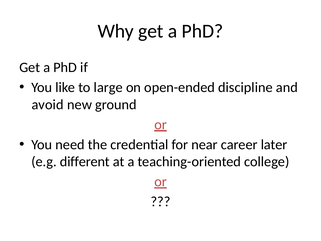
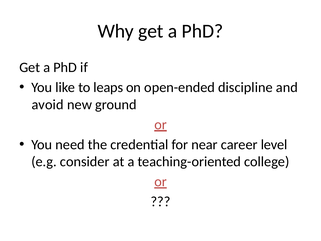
large: large -> leaps
later: later -> level
different: different -> consider
